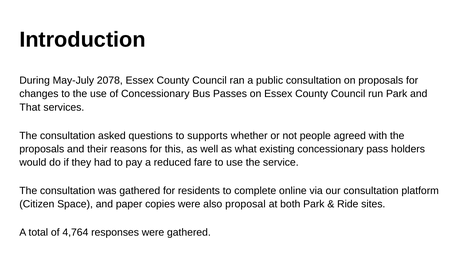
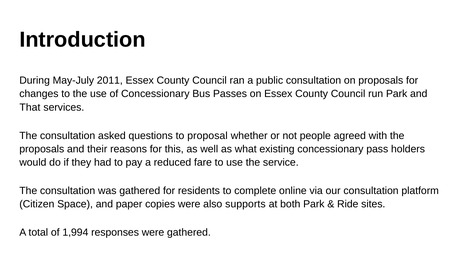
2078: 2078 -> 2011
supports: supports -> proposal
proposal: proposal -> supports
4,764: 4,764 -> 1,994
